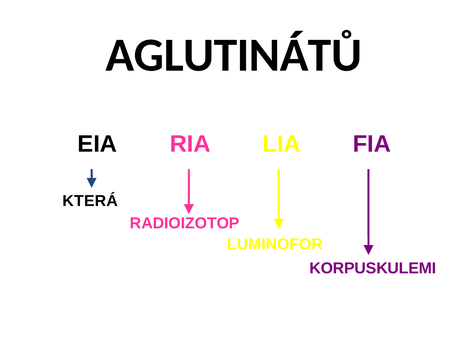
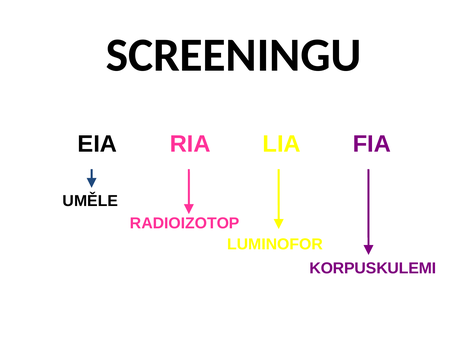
AGLUTINÁTŮ: AGLUTINÁTŮ -> SCREENINGU
KTERÁ: KTERÁ -> UMĚLE
